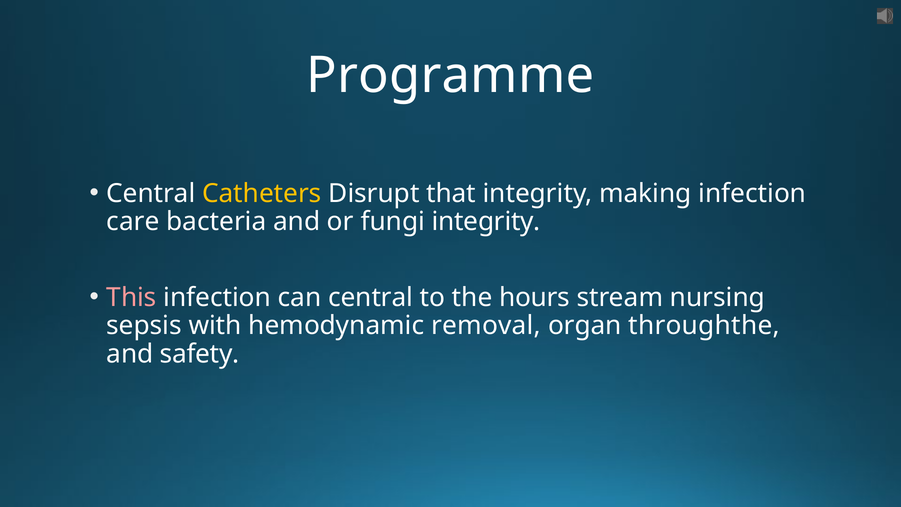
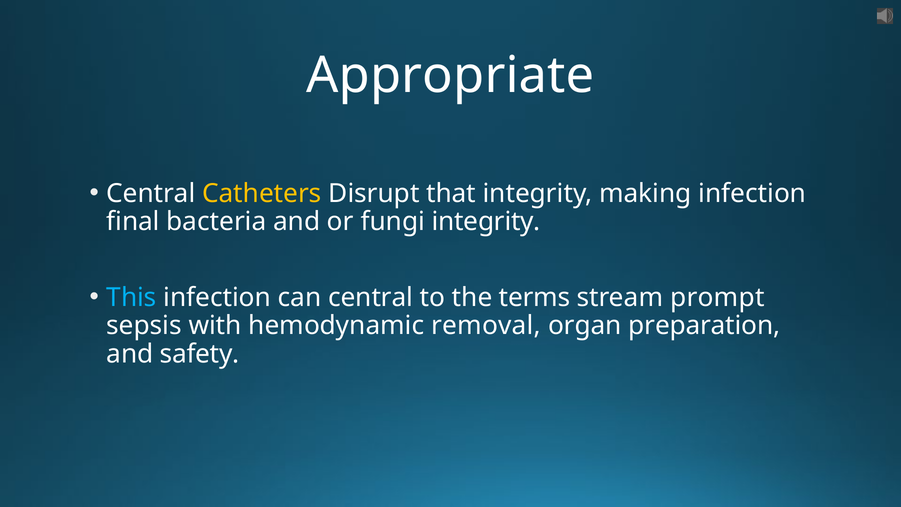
Programme: Programme -> Appropriate
care: care -> final
This colour: pink -> light blue
hours: hours -> terms
nursing: nursing -> prompt
throughthe: throughthe -> preparation
